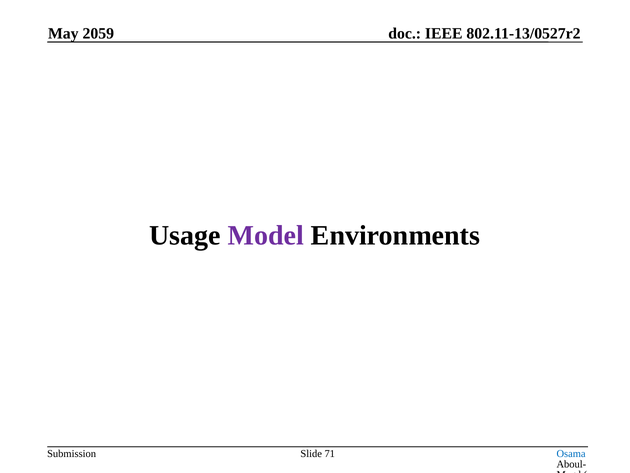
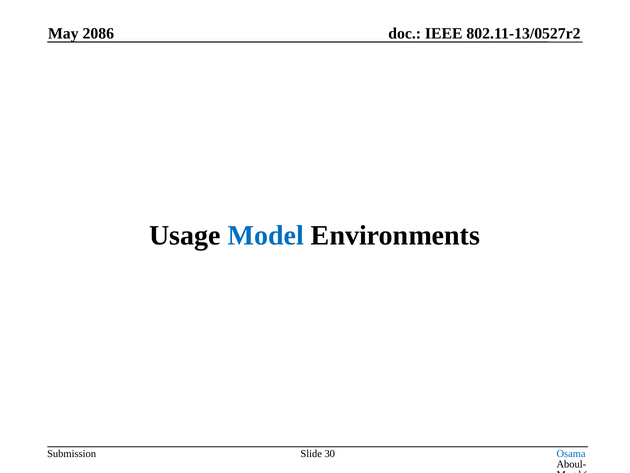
2059: 2059 -> 2086
Model colour: purple -> blue
71: 71 -> 30
